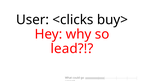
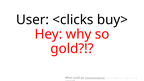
lead: lead -> gold
